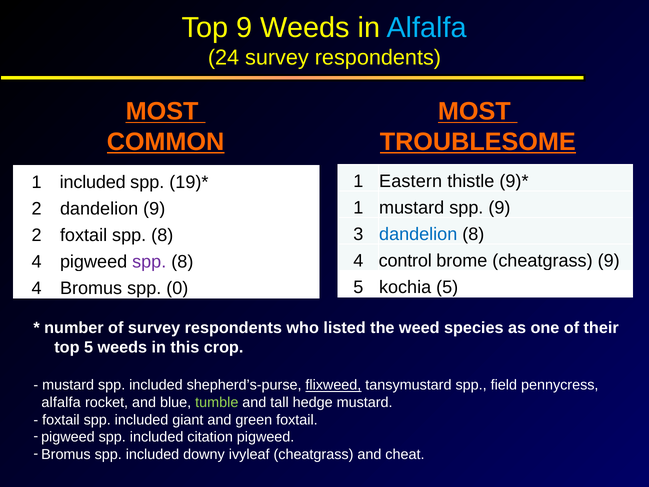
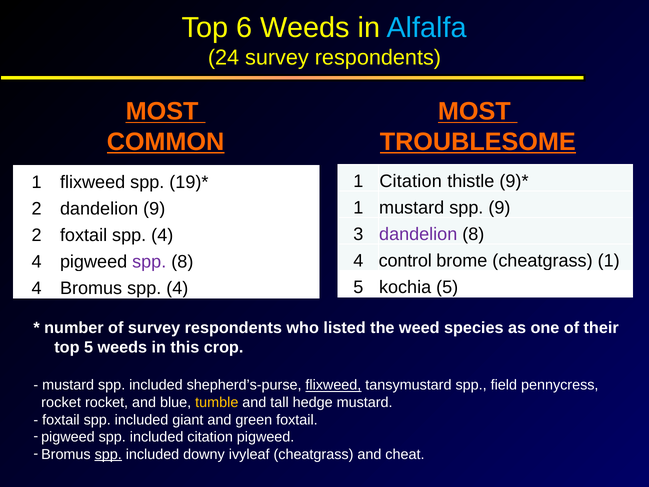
Top 9: 9 -> 6
1 Eastern: Eastern -> Citation
1 included: included -> flixweed
dandelion at (418, 234) colour: blue -> purple
foxtail spp 8: 8 -> 4
cheatgrass 9: 9 -> 1
Bromus spp 0: 0 -> 4
alfalfa at (61, 402): alfalfa -> rocket
tumble colour: light green -> yellow
spp at (108, 454) underline: none -> present
